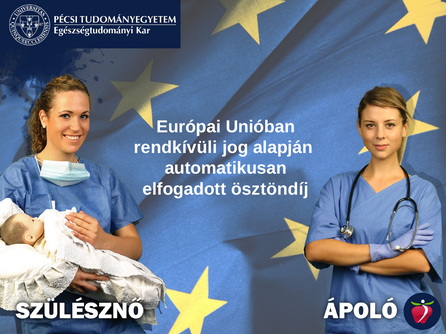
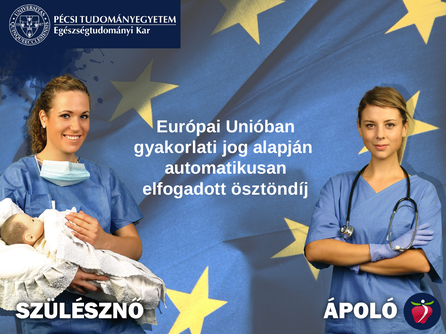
rendkívüli: rendkívüli -> gyakorlati
